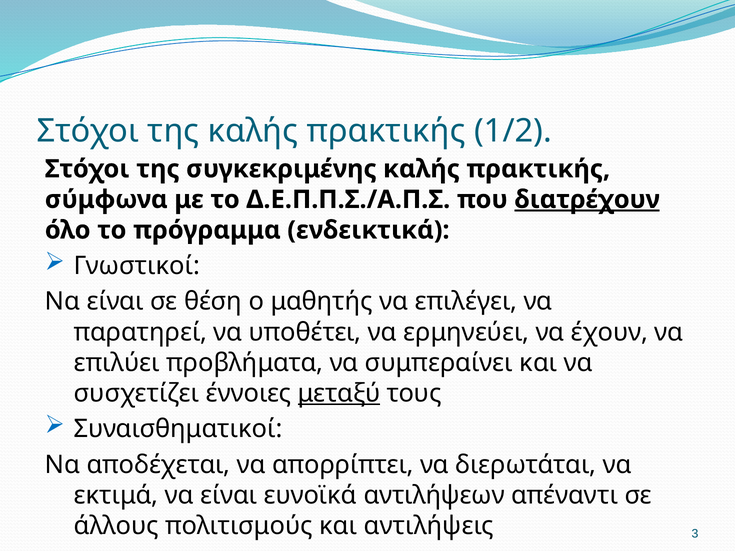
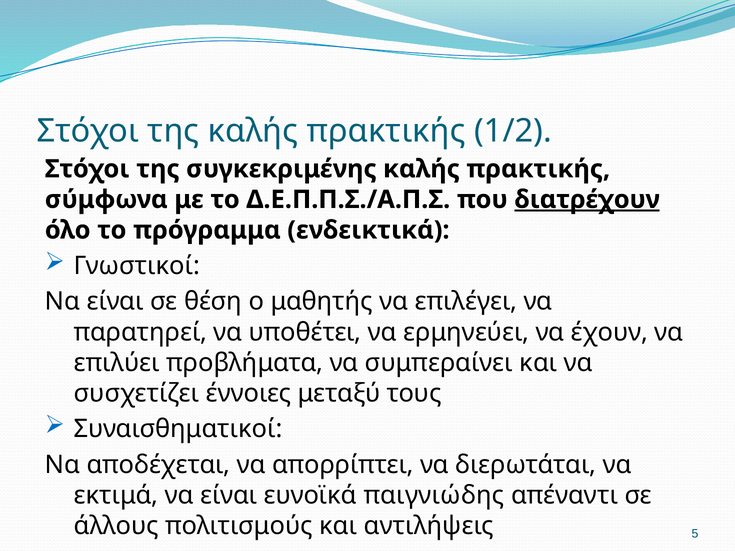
μεταξύ underline: present -> none
αντιλήψεων: αντιλήψεων -> παιγνιώδης
3: 3 -> 5
